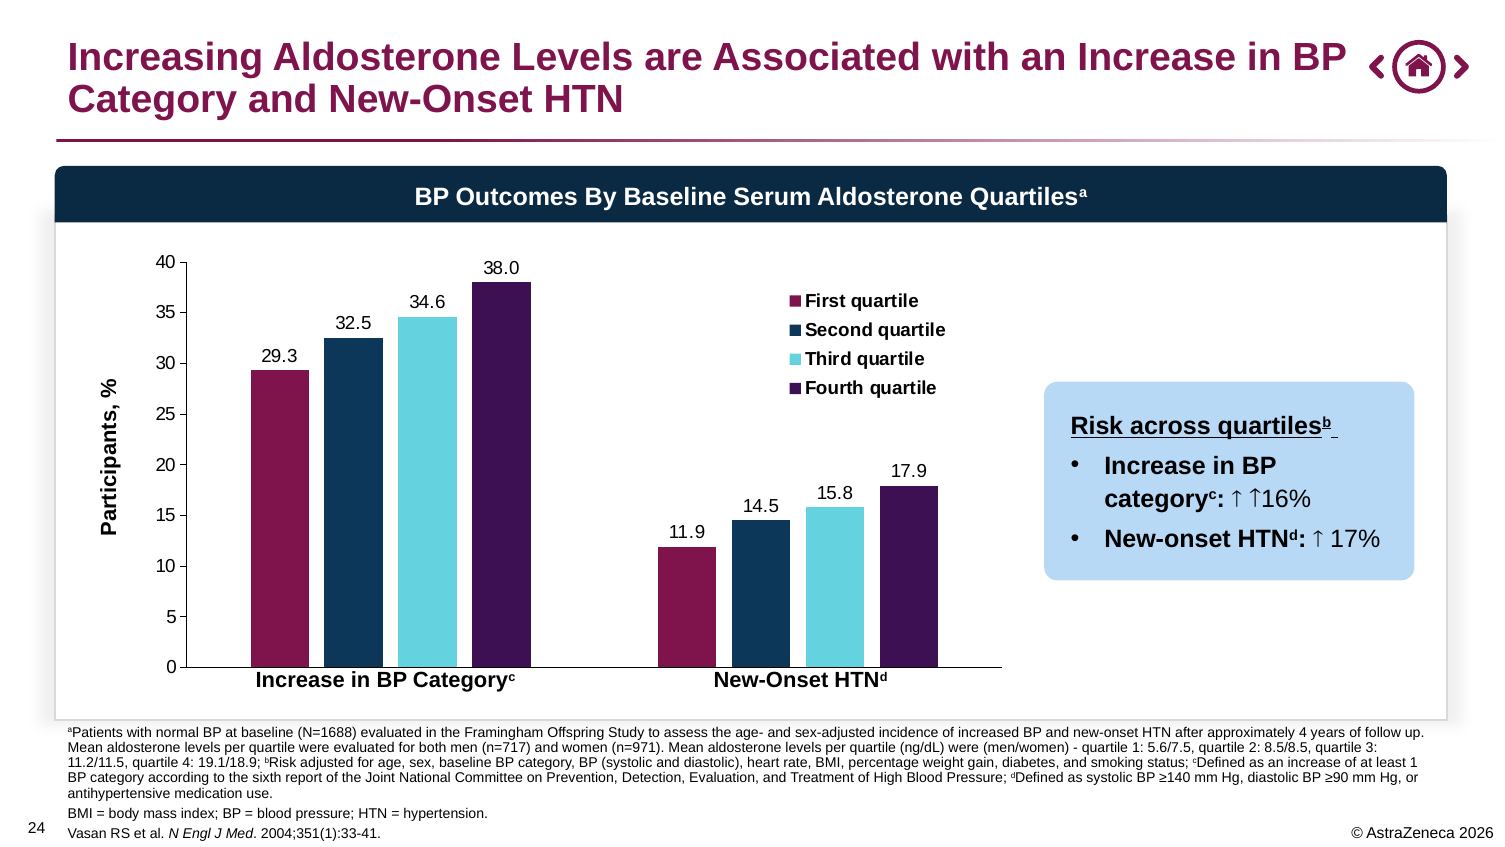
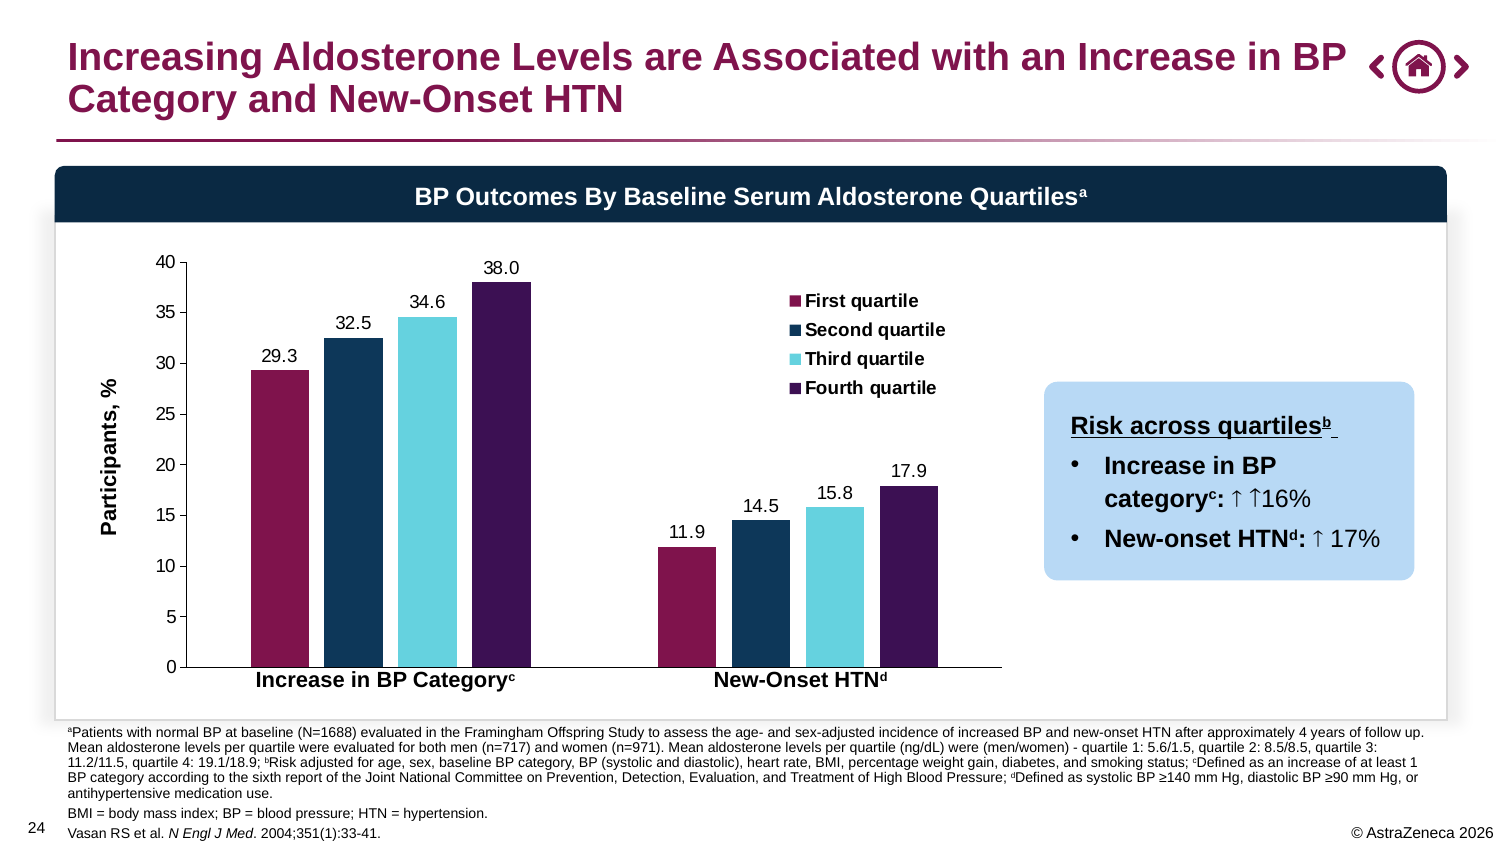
5.6/7.5: 5.6/7.5 -> 5.6/1.5
